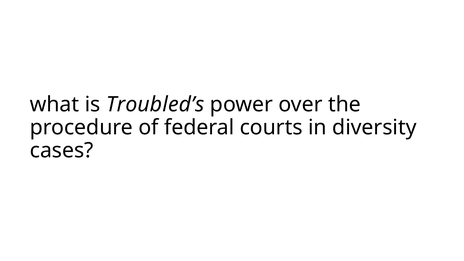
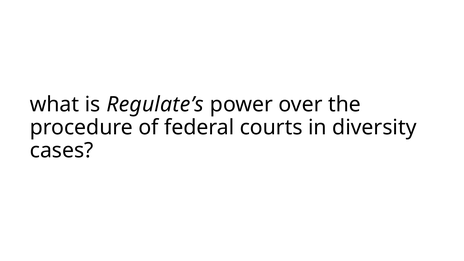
Troubled’s: Troubled’s -> Regulate’s
